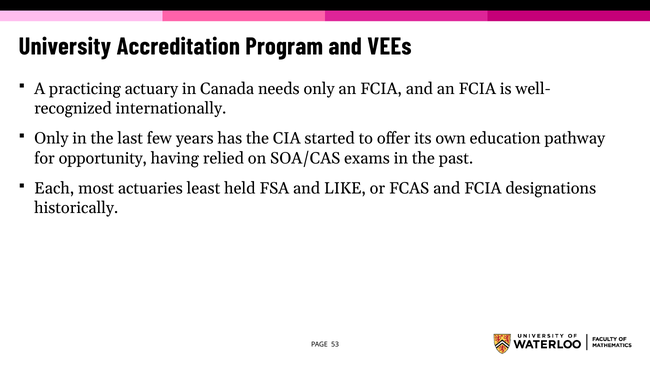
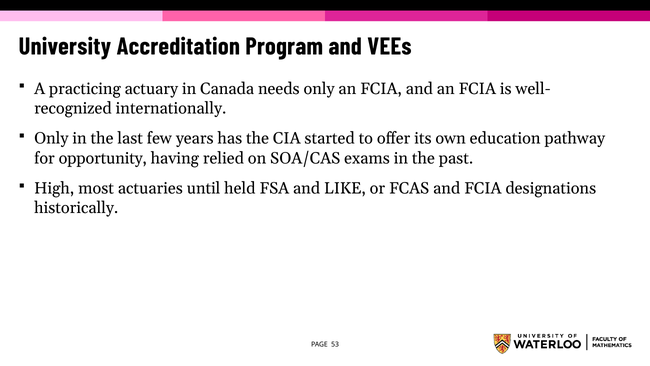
Each: Each -> High
least: least -> until
